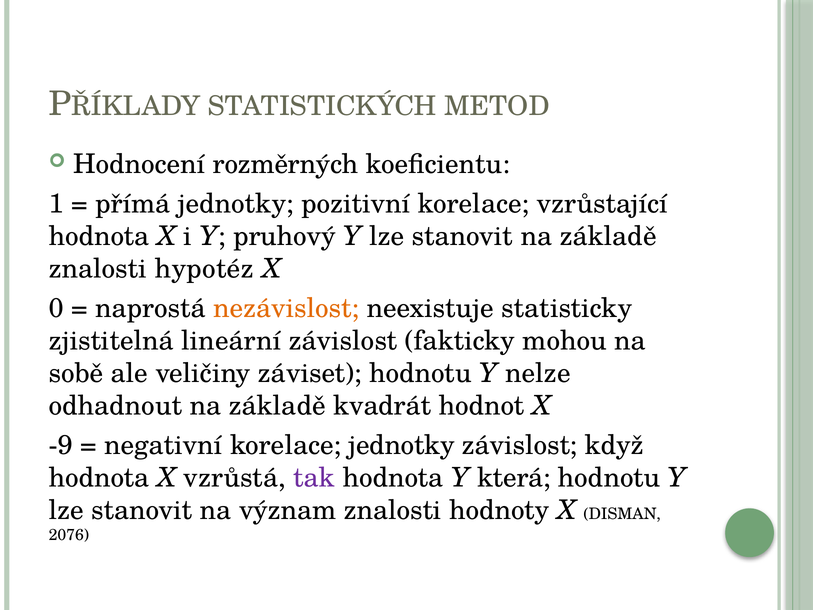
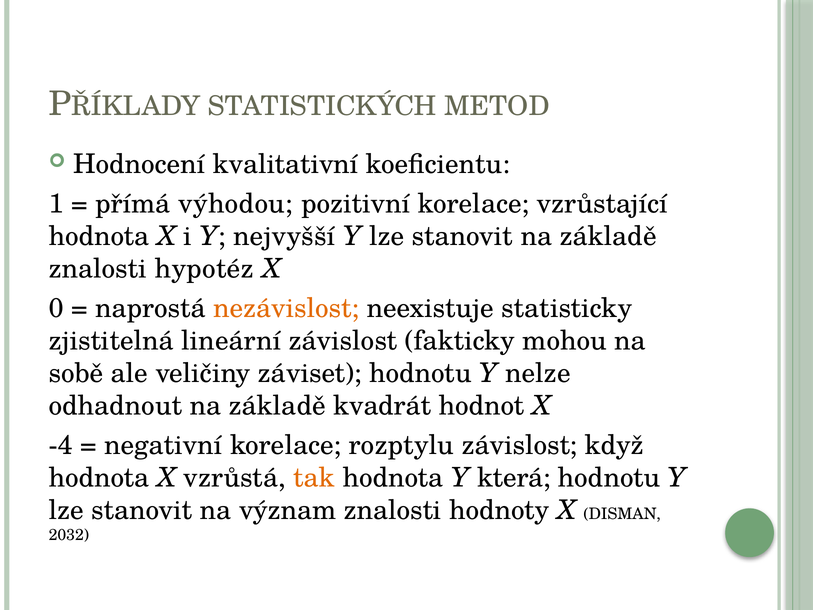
rozměrných: rozměrných -> kvalitativní
přímá jednotky: jednotky -> výhodou
pruhový: pruhový -> nejvyšší
-9: -9 -> -4
korelace jednotky: jednotky -> rozptylu
tak colour: purple -> orange
2076: 2076 -> 2032
